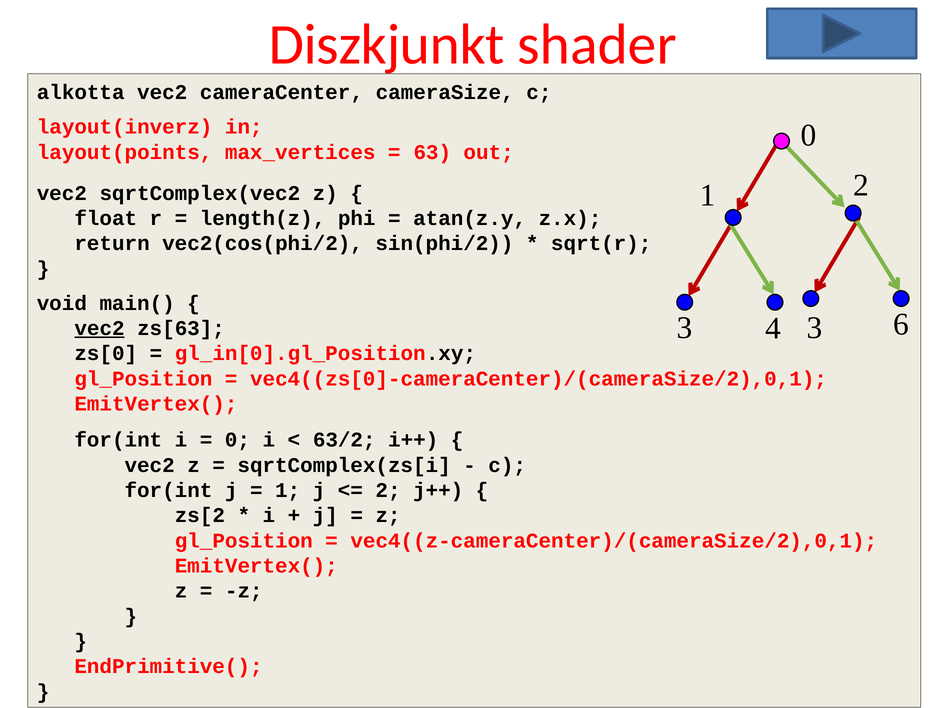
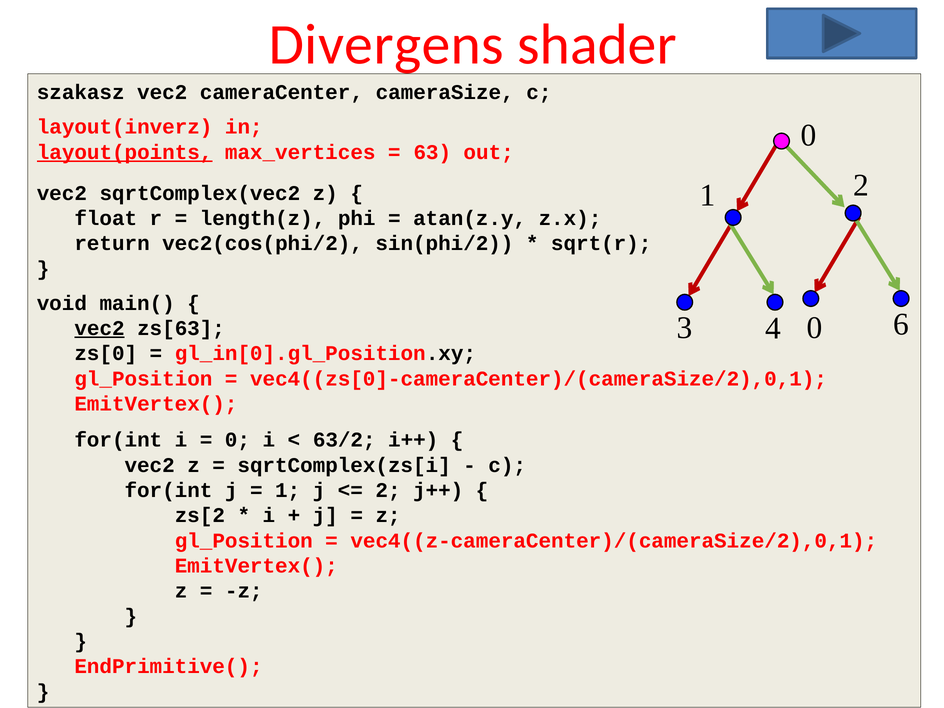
Diszkjunkt: Diszkjunkt -> Divergens
alkotta: alkotta -> szakasz
layout(points underline: none -> present
4 3: 3 -> 0
